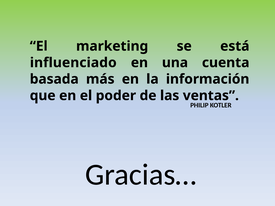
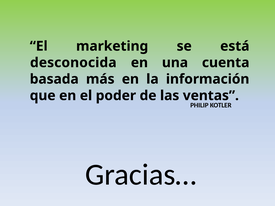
influenciado: influenciado -> desconocida
